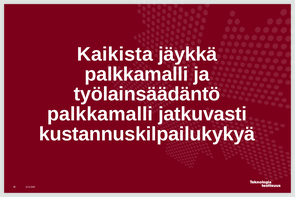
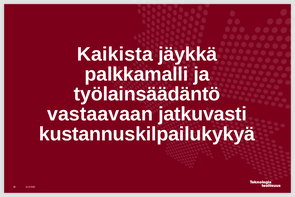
palkkamalli at (100, 114): palkkamalli -> vastaavaan
